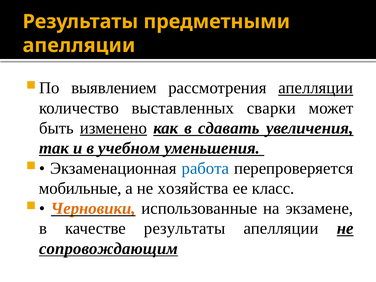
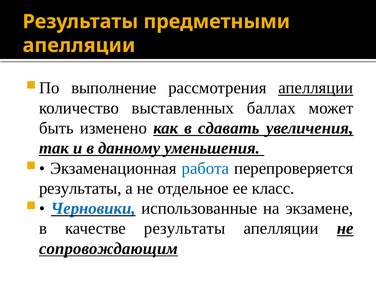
выявлением: выявлением -> выполнение
сварки: сварки -> баллах
изменено underline: present -> none
учебном: учебном -> данному
мобильные at (80, 188): мобильные -> результаты
хозяйства: хозяйства -> отдельное
Черновики colour: orange -> blue
